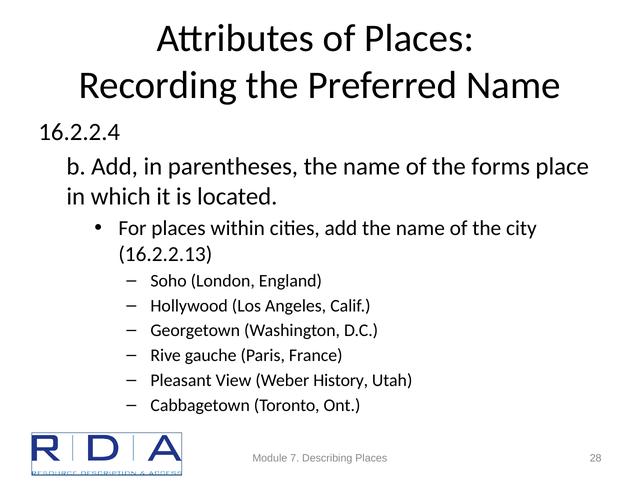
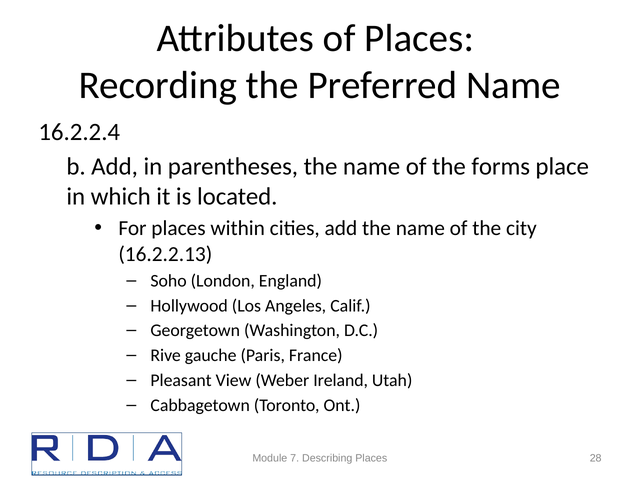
History: History -> Ireland
